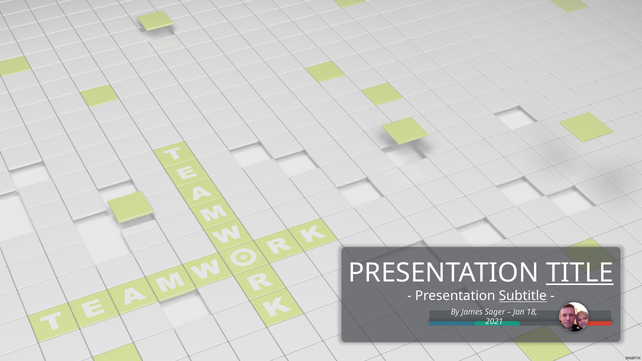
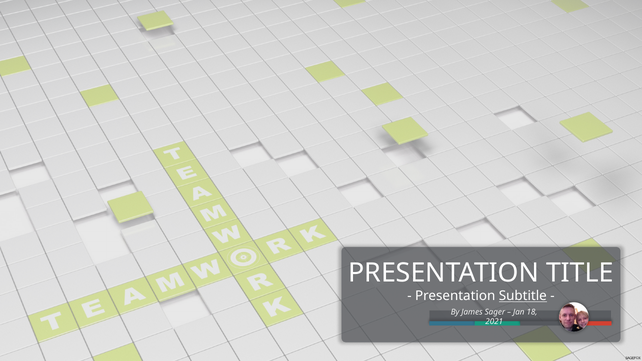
TITLE underline: present -> none
